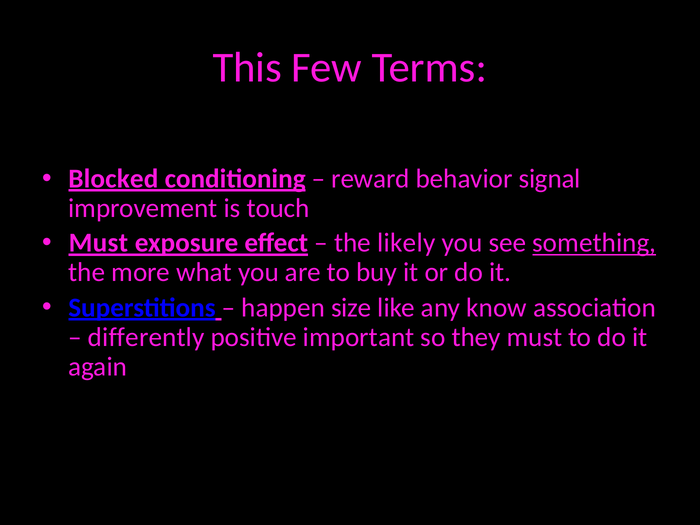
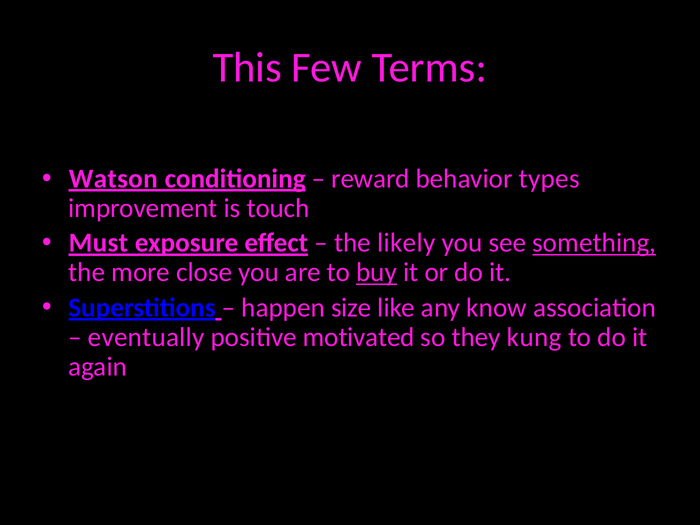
Blocked: Blocked -> Watson
signal: signal -> types
what: what -> close
buy underline: none -> present
differently: differently -> eventually
important: important -> motivated
they must: must -> kung
